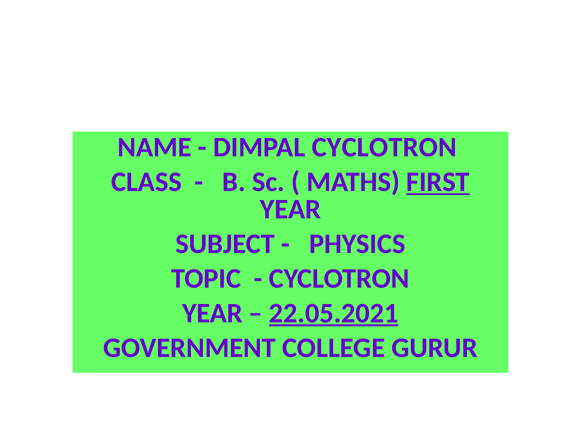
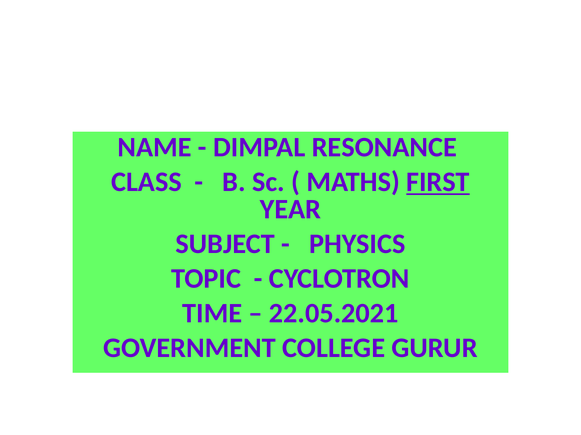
DIMPAL CYCLOTRON: CYCLOTRON -> RESONANCE
YEAR at (212, 314): YEAR -> TIME
22.05.2021 underline: present -> none
